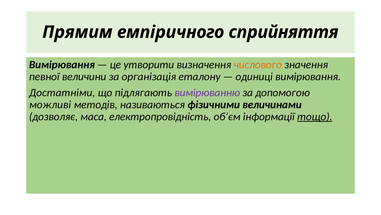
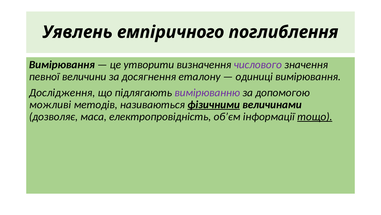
Прямим: Прямим -> Уявлень
сприйняття: сприйняття -> поглиблення
числового colour: orange -> purple
організація: організація -> досягнення
Достатніми: Достатніми -> Дослідження
фізичними underline: none -> present
